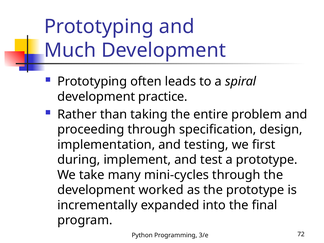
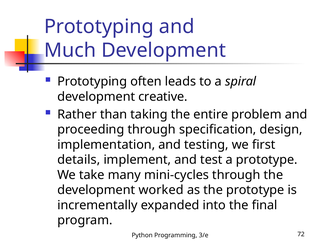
practice: practice -> creative
during: during -> details
